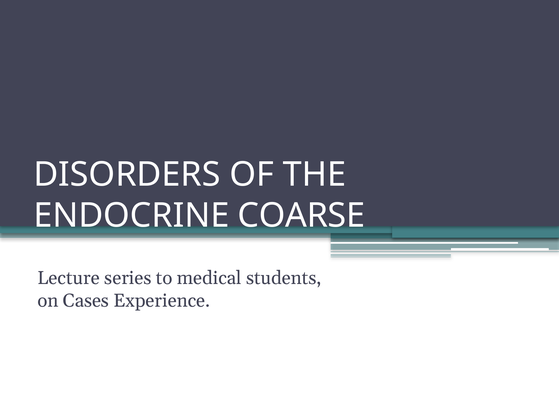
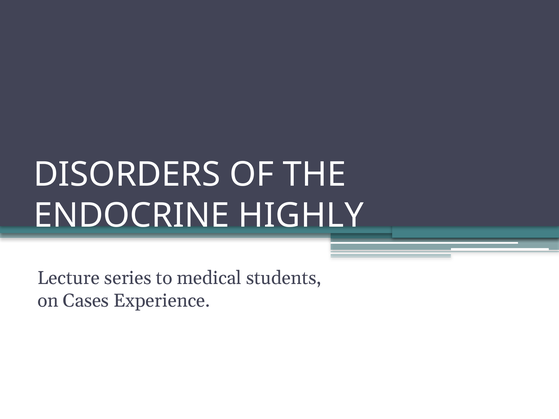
COARSE: COARSE -> HIGHLY
